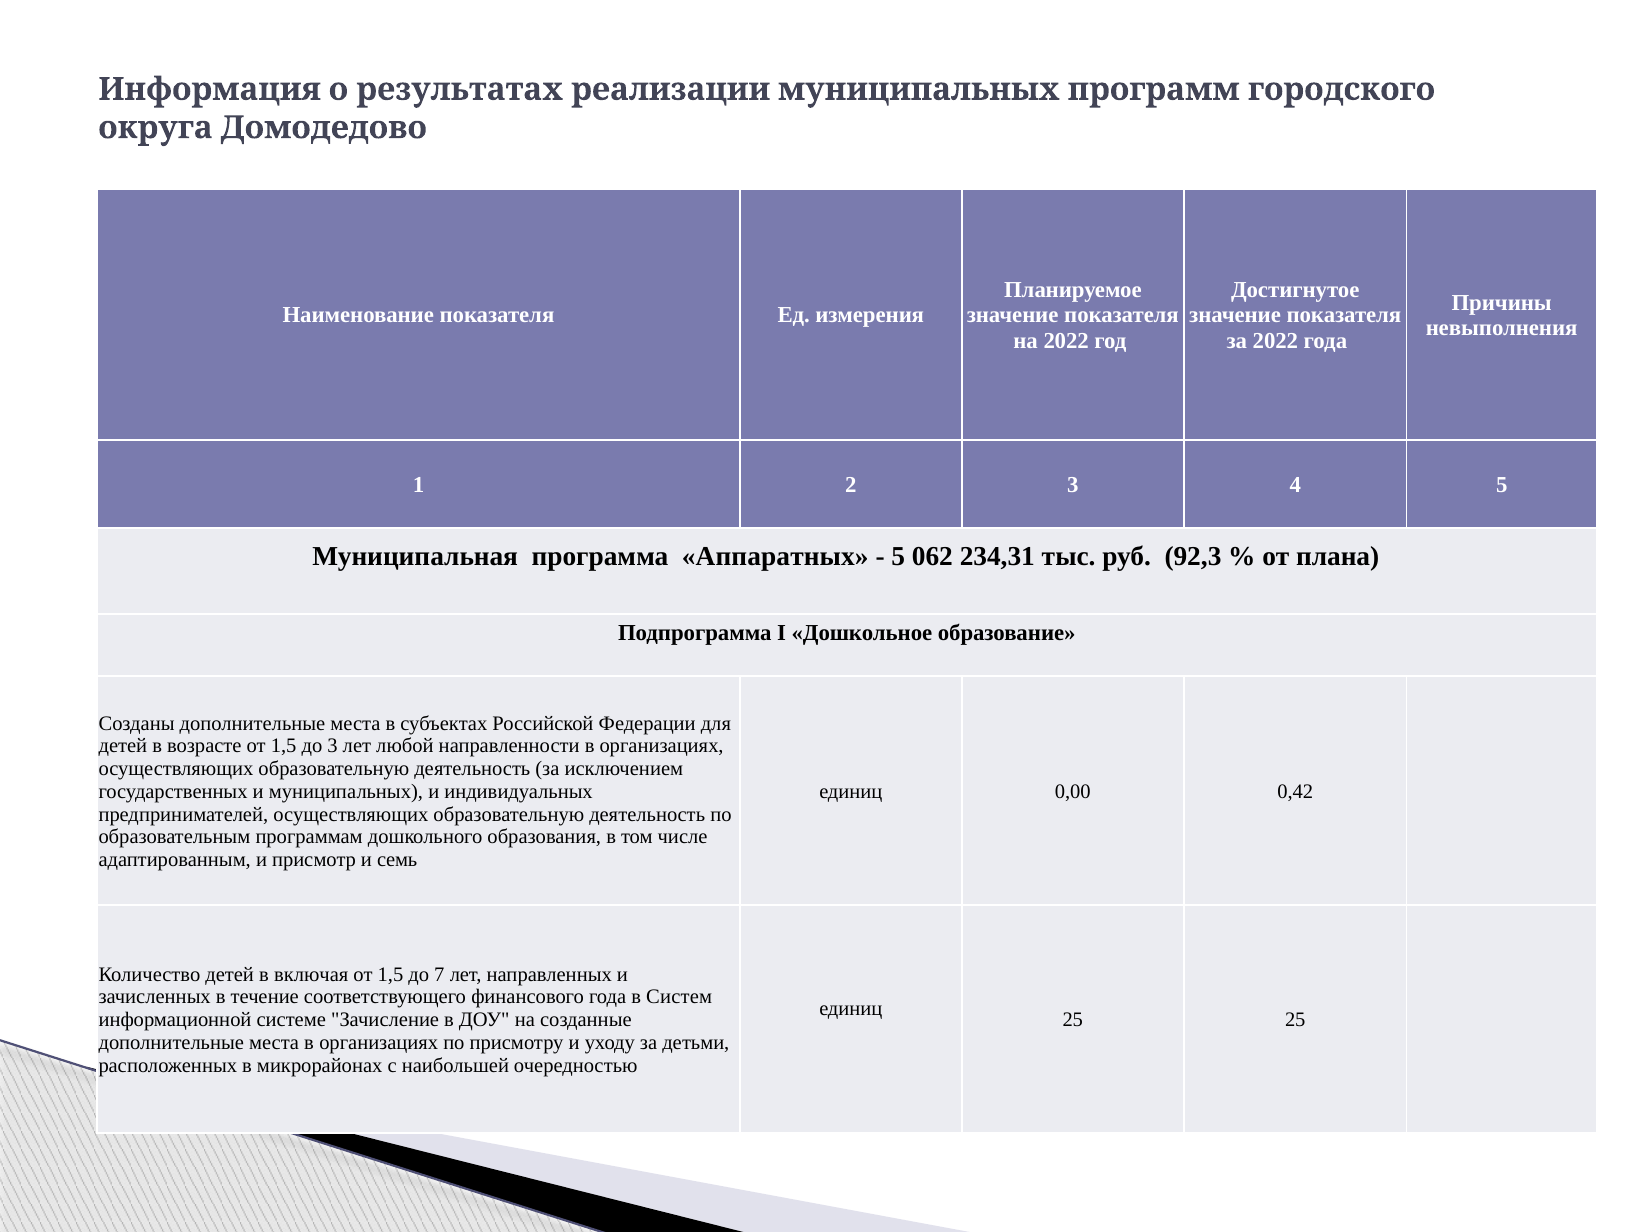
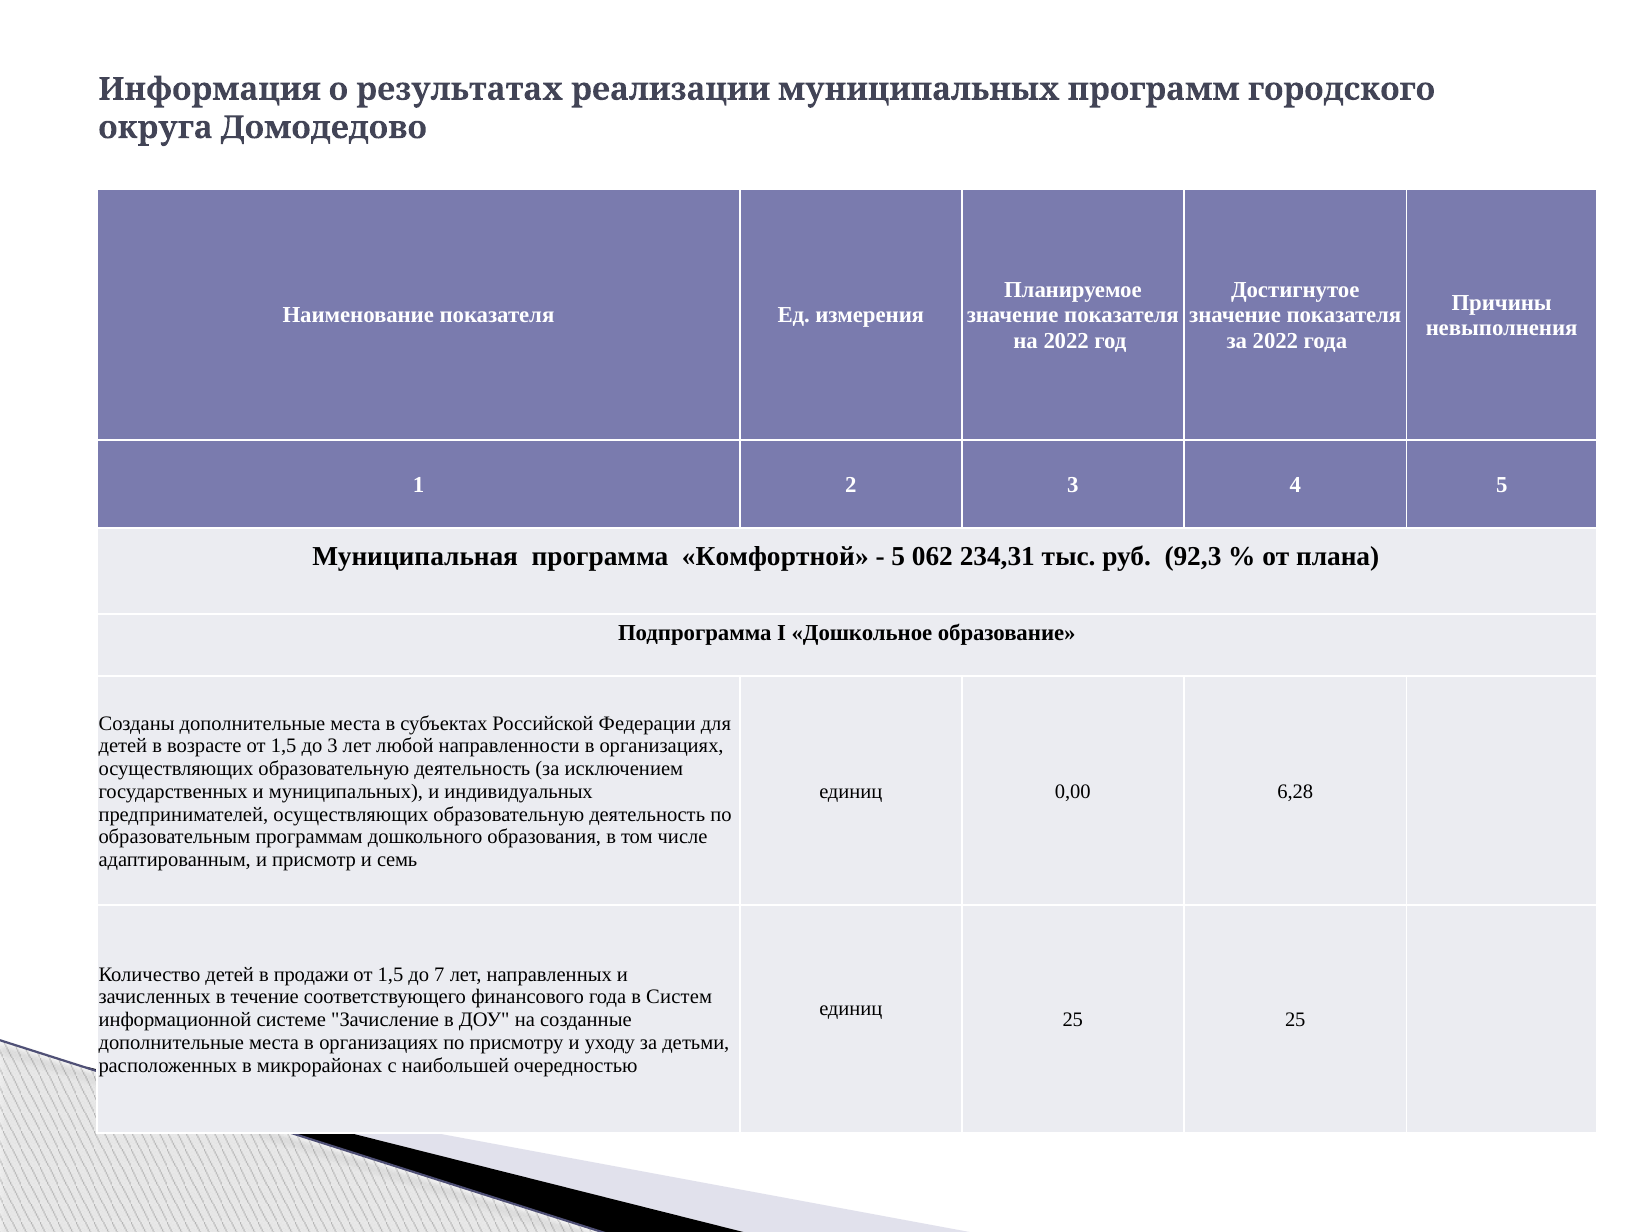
Аппаратных: Аппаратных -> Комфортной
0,42: 0,42 -> 6,28
включая: включая -> продажи
